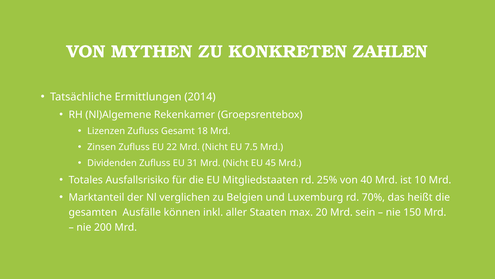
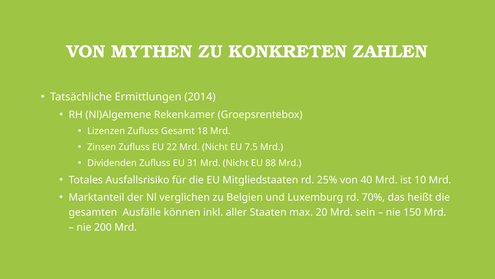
45: 45 -> 88
